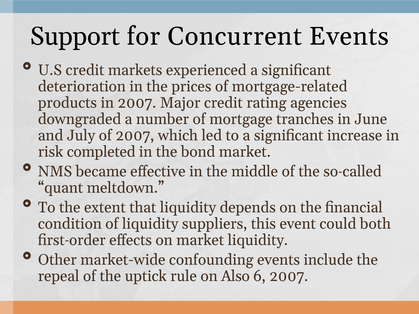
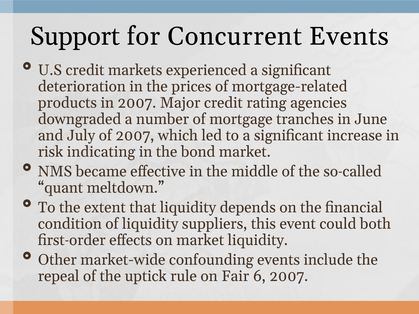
completed: completed -> indicating
Also: Also -> Fair
